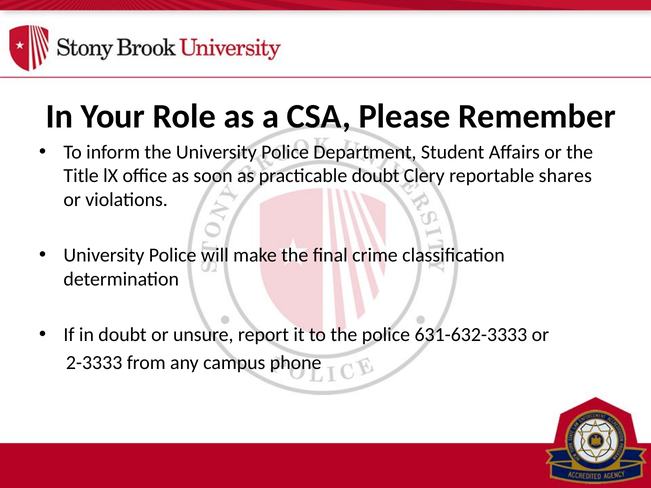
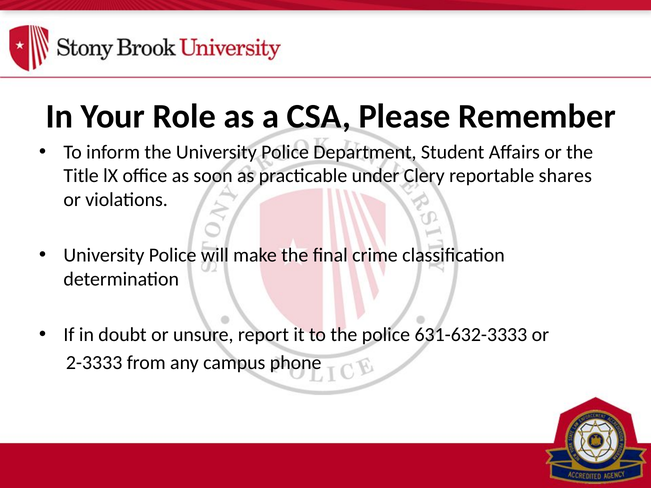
practicable doubt: doubt -> under
